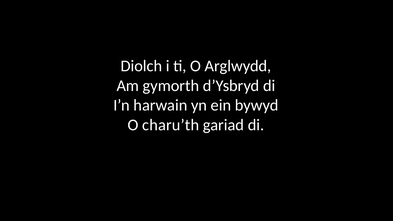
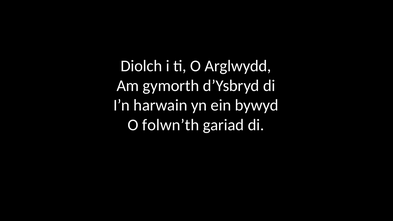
charu’th: charu’th -> folwn’th
